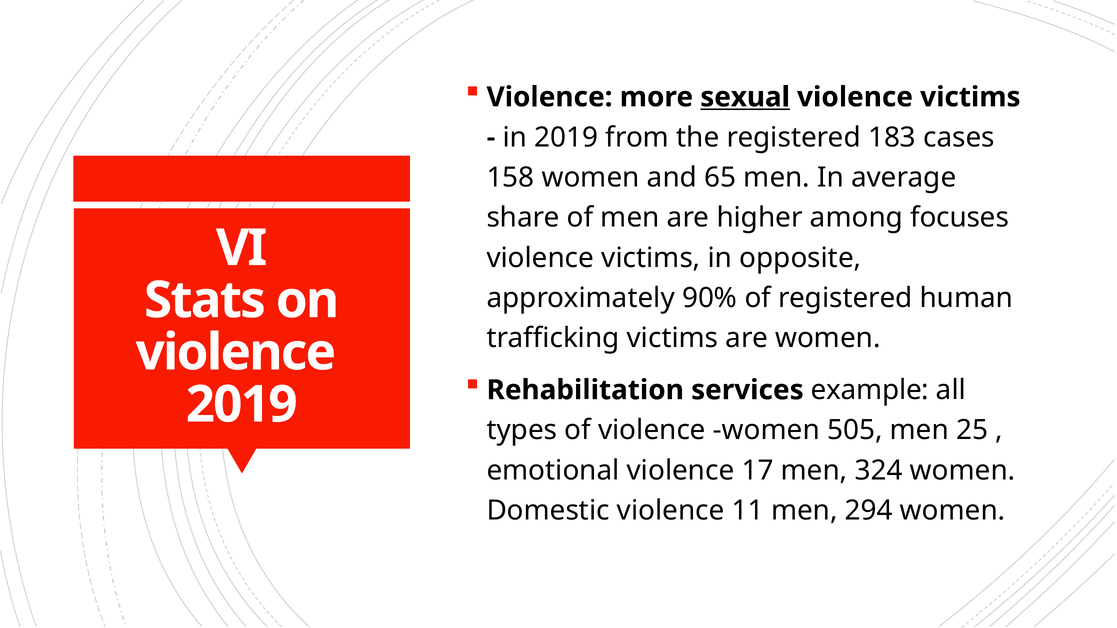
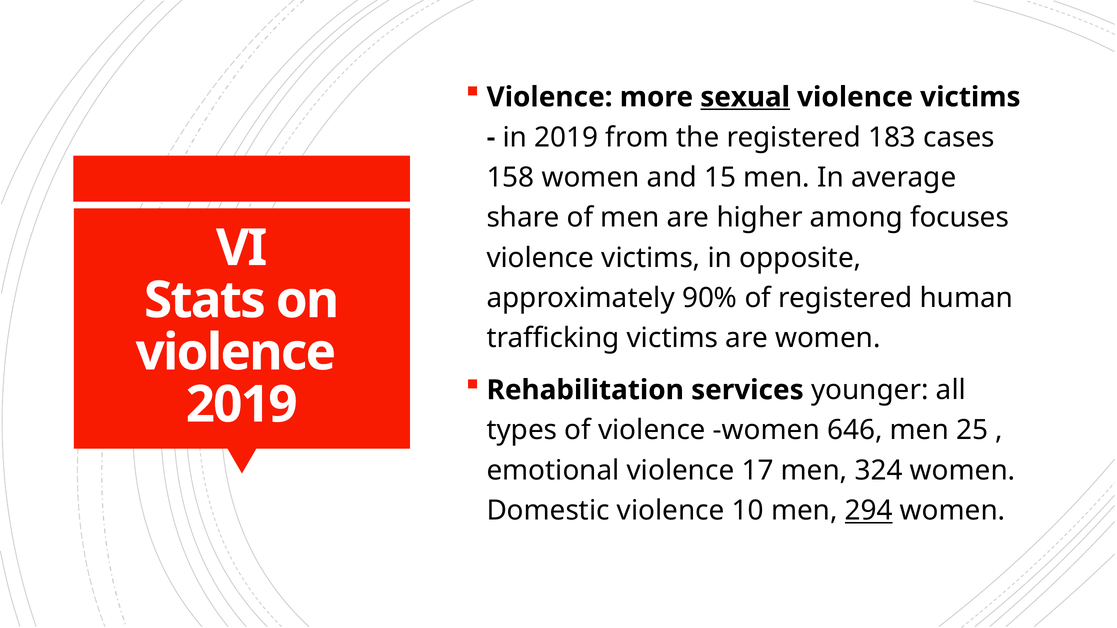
65: 65 -> 15
example: example -> younger
505: 505 -> 646
11: 11 -> 10
294 underline: none -> present
